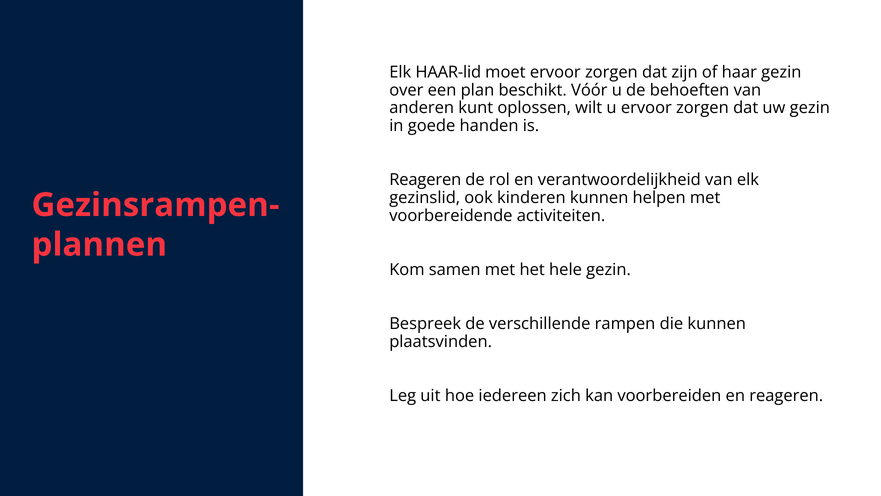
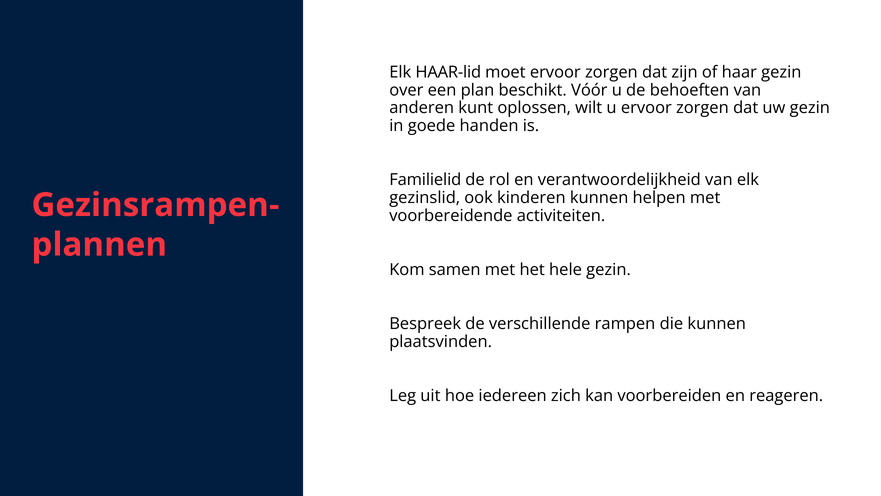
Reageren at (425, 180): Reageren -> Familielid
